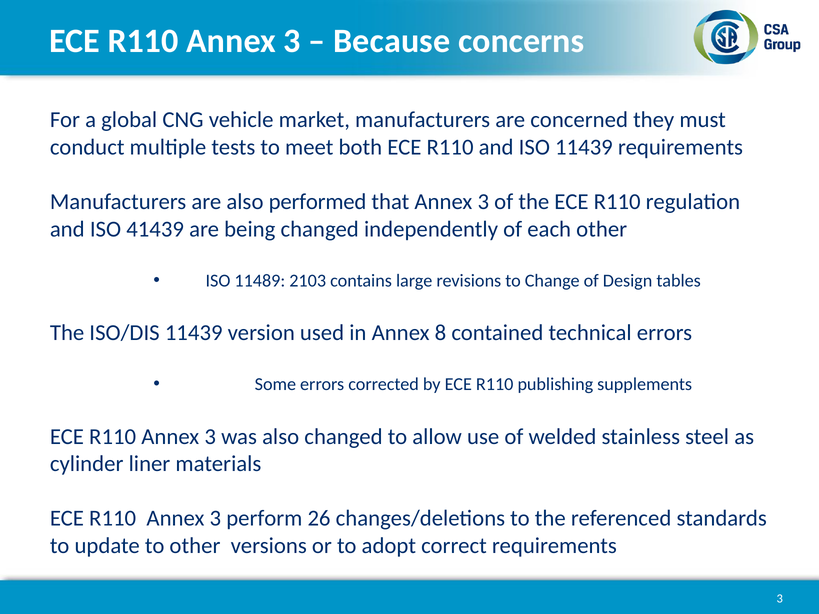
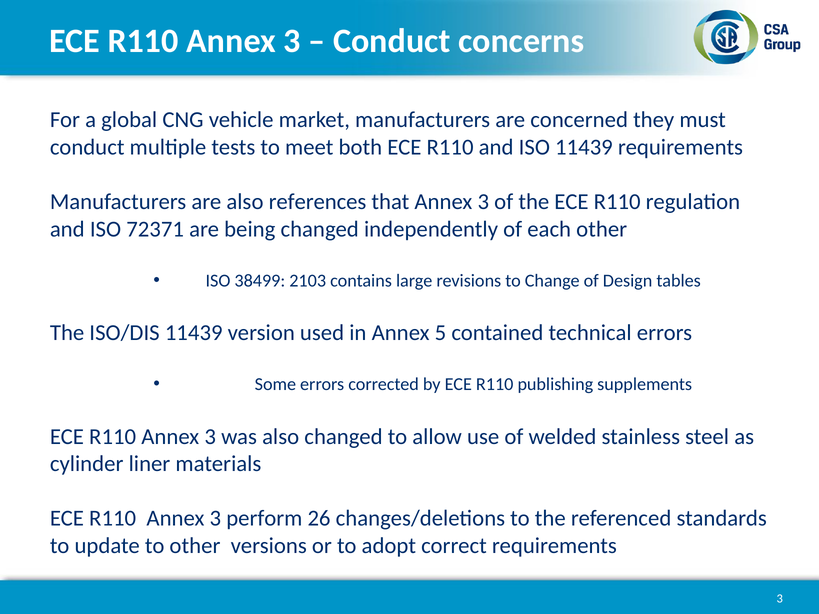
Because at (392, 41): Because -> Conduct
performed: performed -> references
41439: 41439 -> 72371
11489: 11489 -> 38499
8: 8 -> 5
